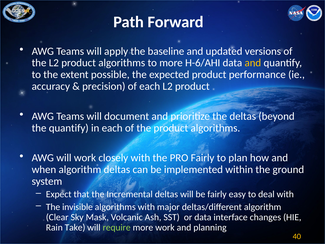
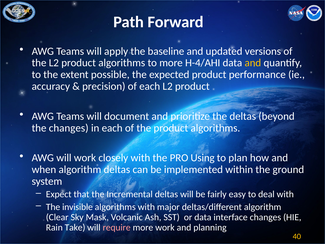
H-6/AHI: H-6/AHI -> H-4/AHI
the quantify: quantify -> changes
PRO Fairly: Fairly -> Using
require colour: light green -> pink
